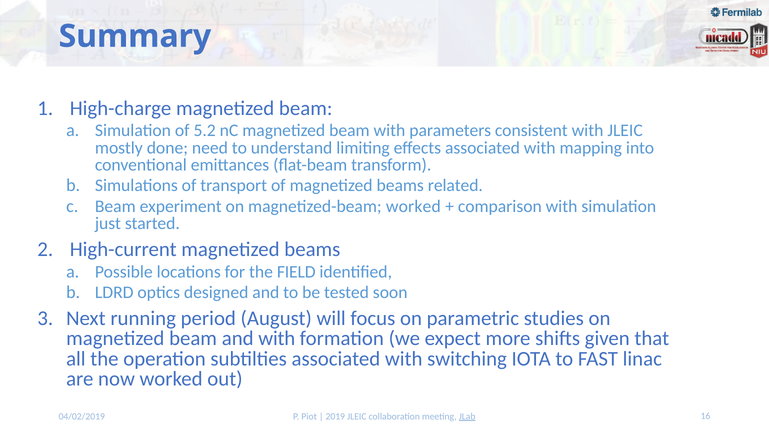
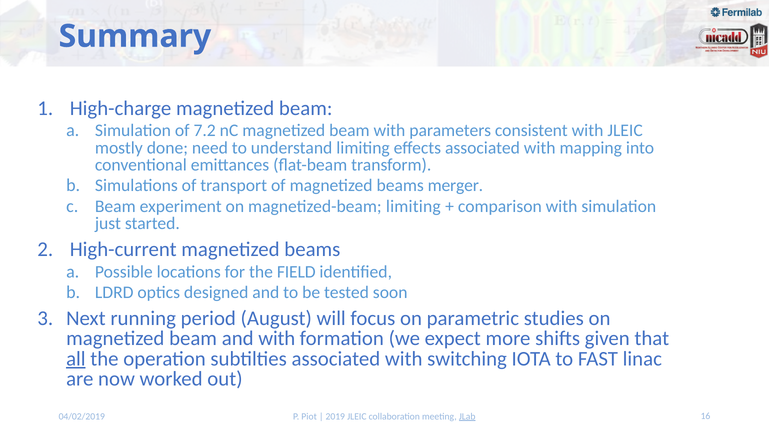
5.2: 5.2 -> 7.2
related: related -> merger
magnetized-beam worked: worked -> limiting
all underline: none -> present
